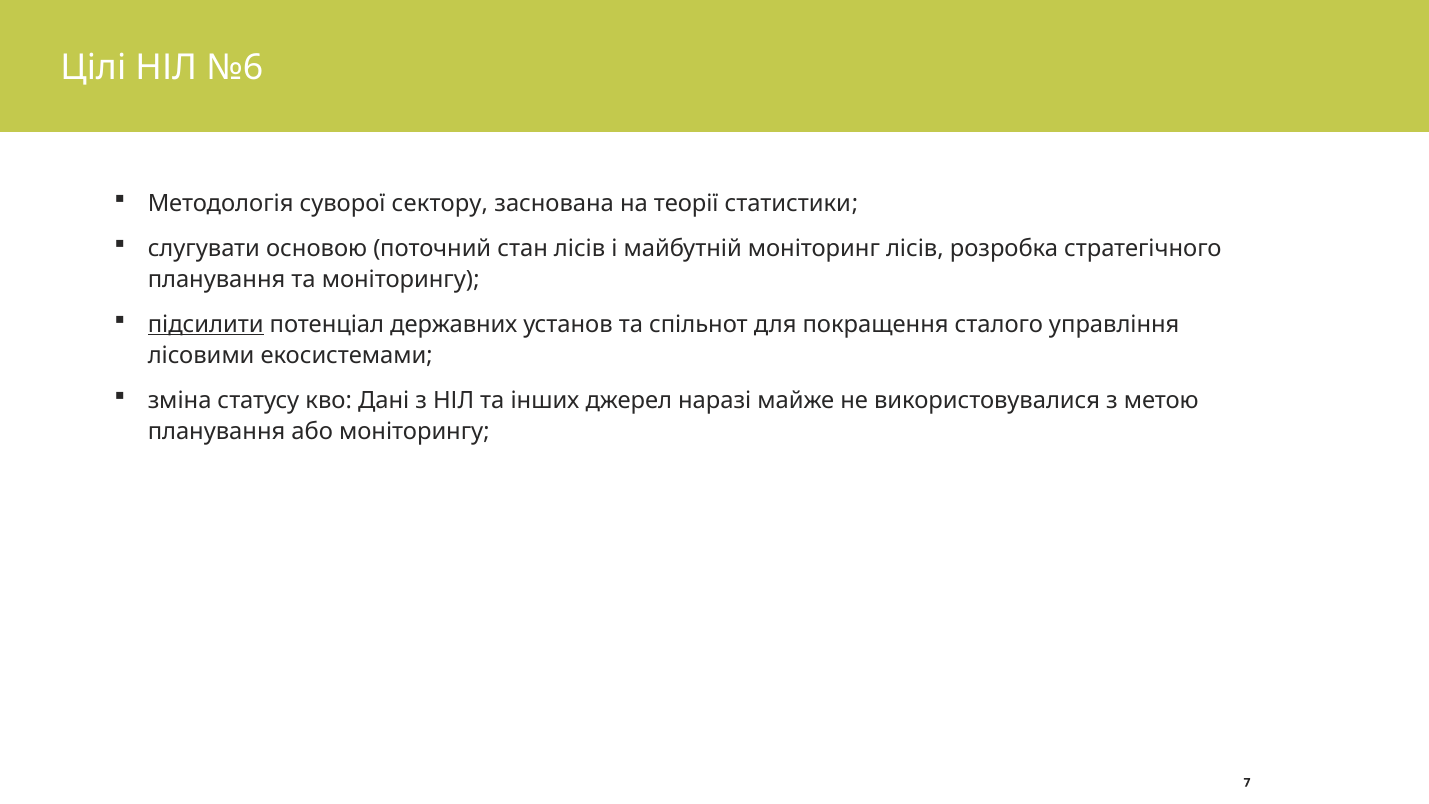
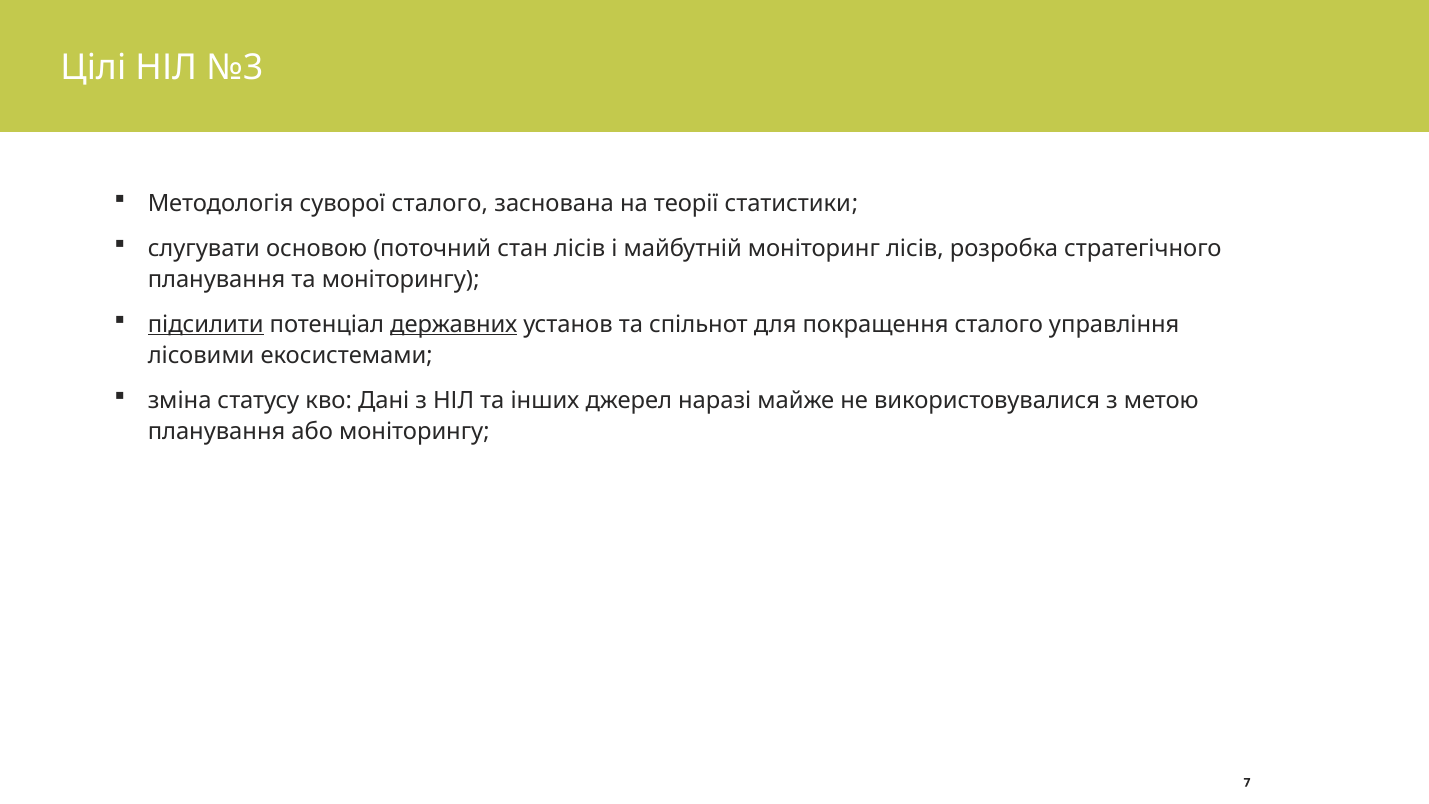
№6: №6 -> №3
суворої сектору: сектору -> сталого
державних underline: none -> present
